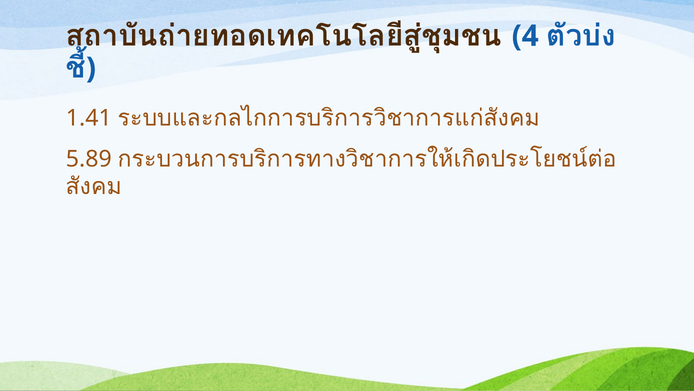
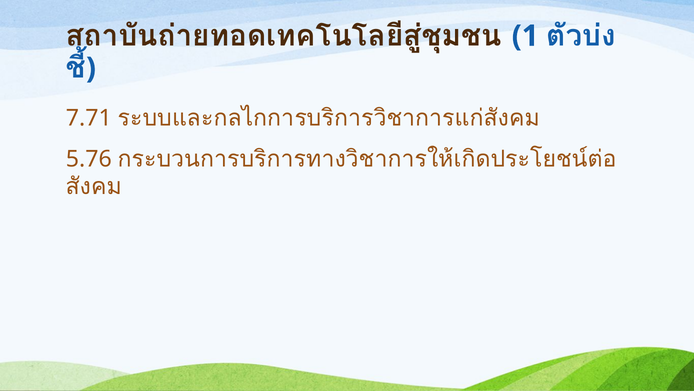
4: 4 -> 1
1.41: 1.41 -> 7.71
5.89: 5.89 -> 5.76
